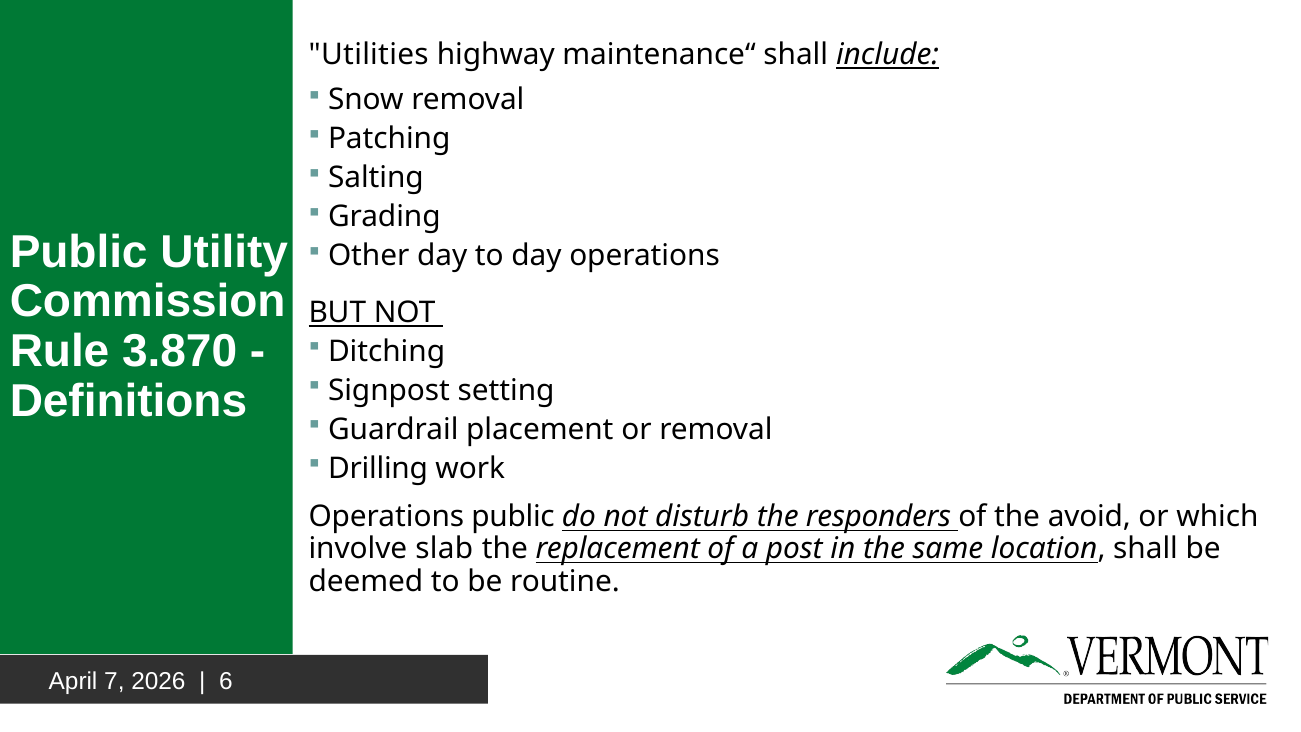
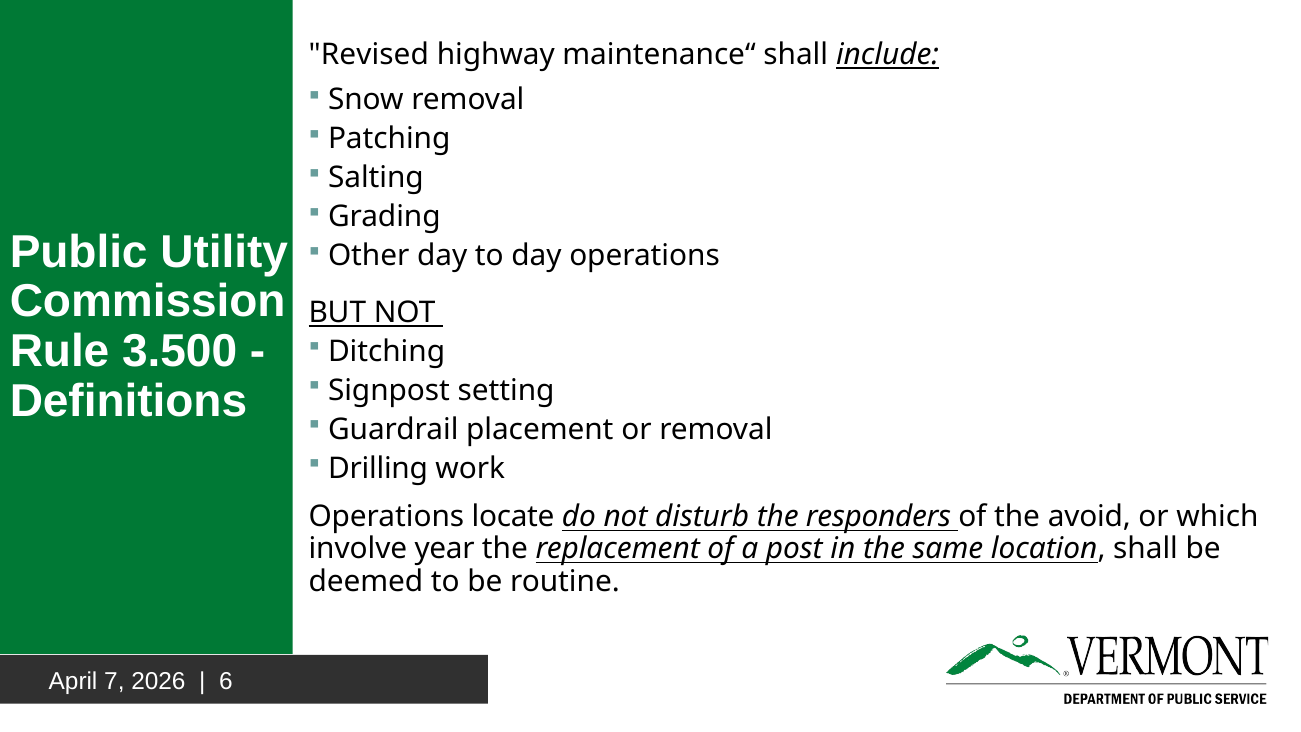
Utilities: Utilities -> Revised
3.870: 3.870 -> 3.500
Operations public: public -> locate
slab: slab -> year
